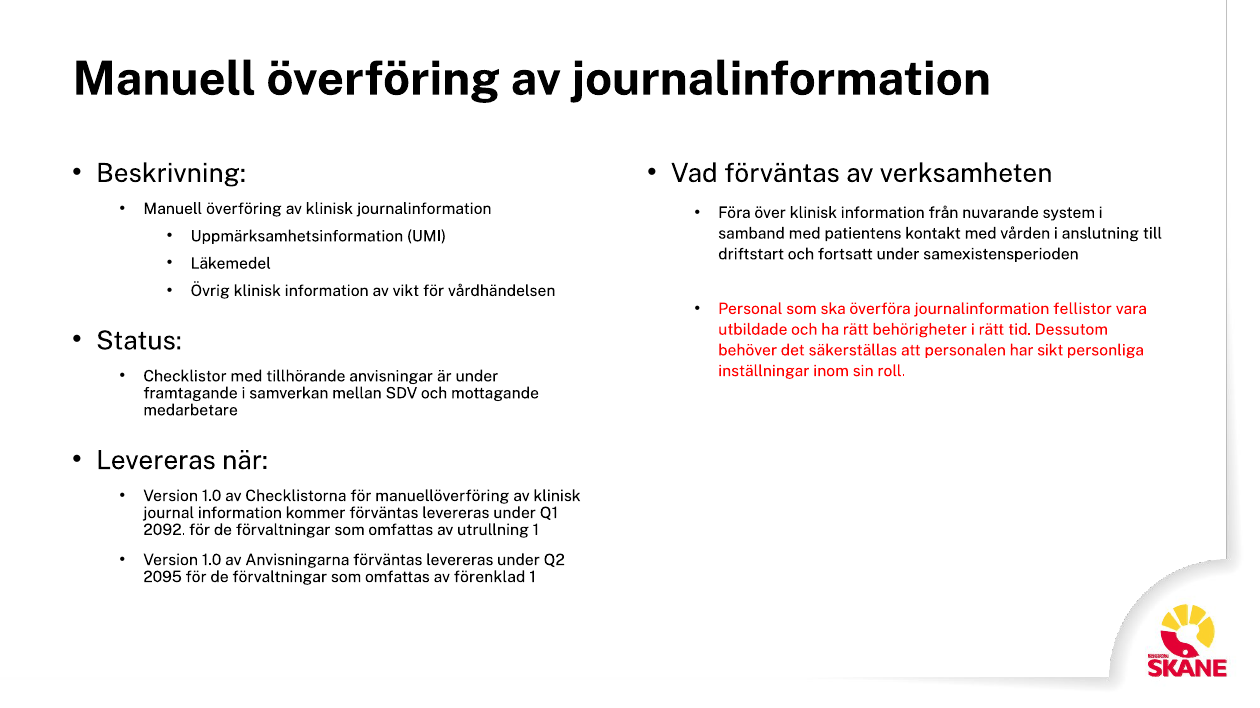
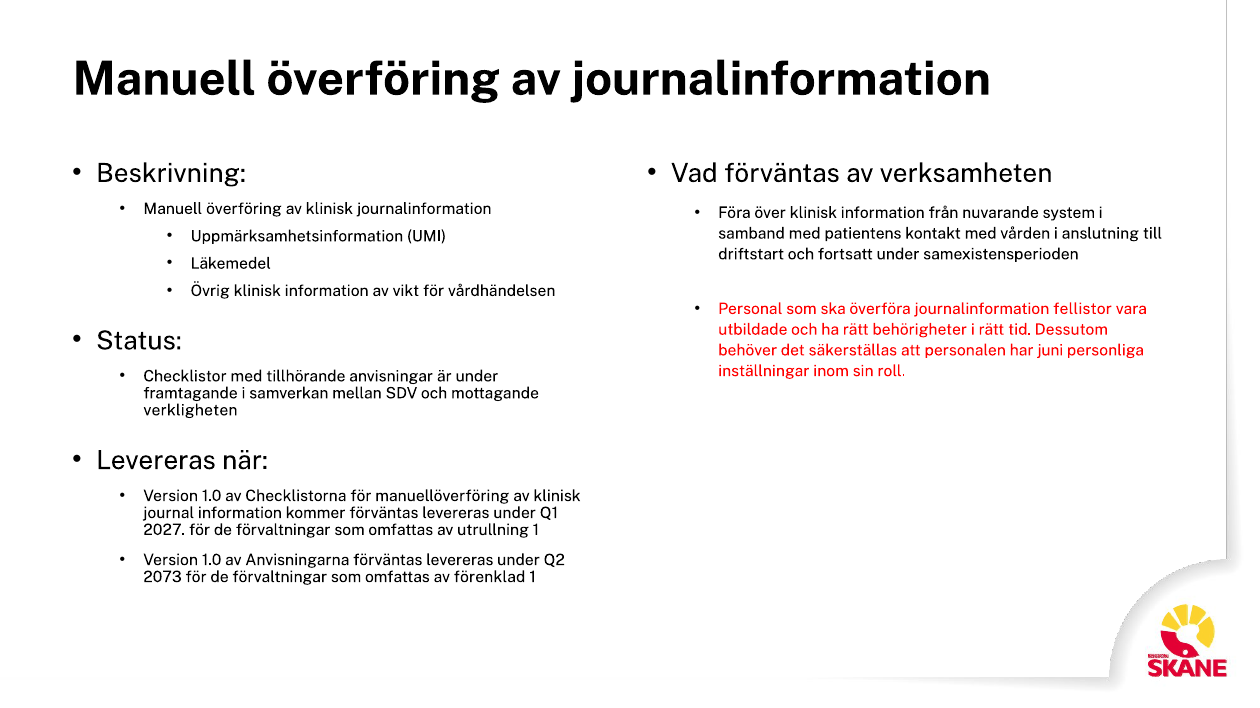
sikt: sikt -> juni
medarbetare: medarbetare -> verkligheten
2092: 2092 -> 2027
2095: 2095 -> 2073
